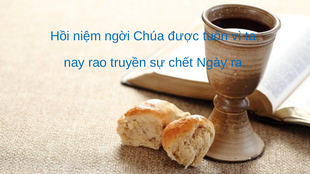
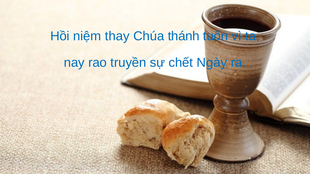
ngời: ngời -> thay
được: được -> thánh
